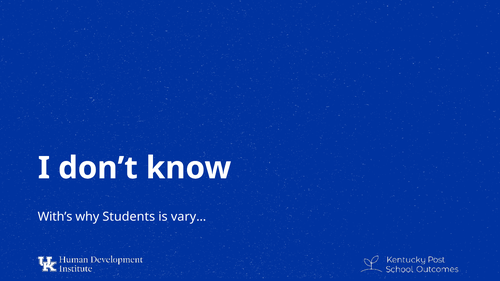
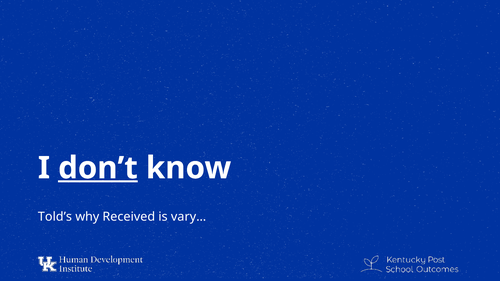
don’t underline: none -> present
With’s: With’s -> Told’s
Students: Students -> Received
